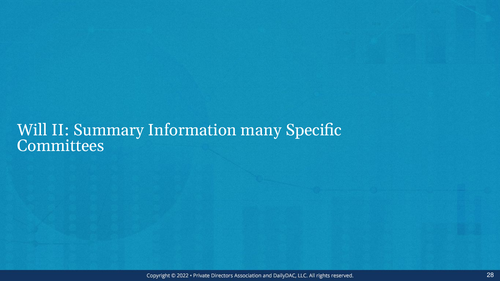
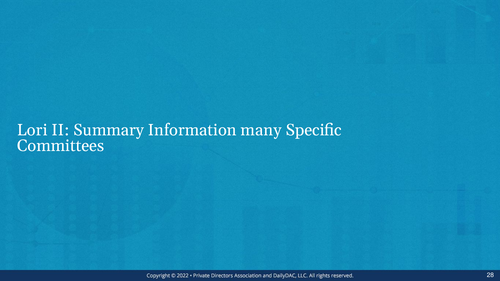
Will: Will -> Lori
